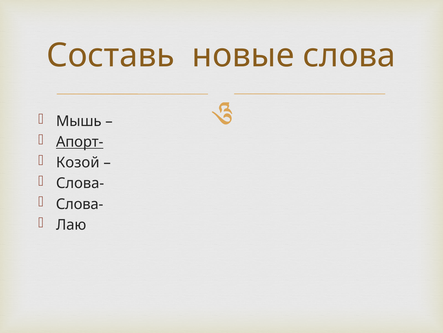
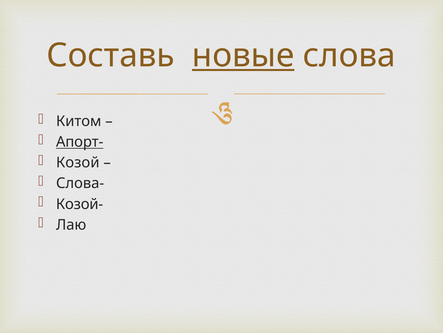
новые underline: none -> present
Мышь: Мышь -> Китом
Слова- at (80, 204): Слова- -> Козой-
